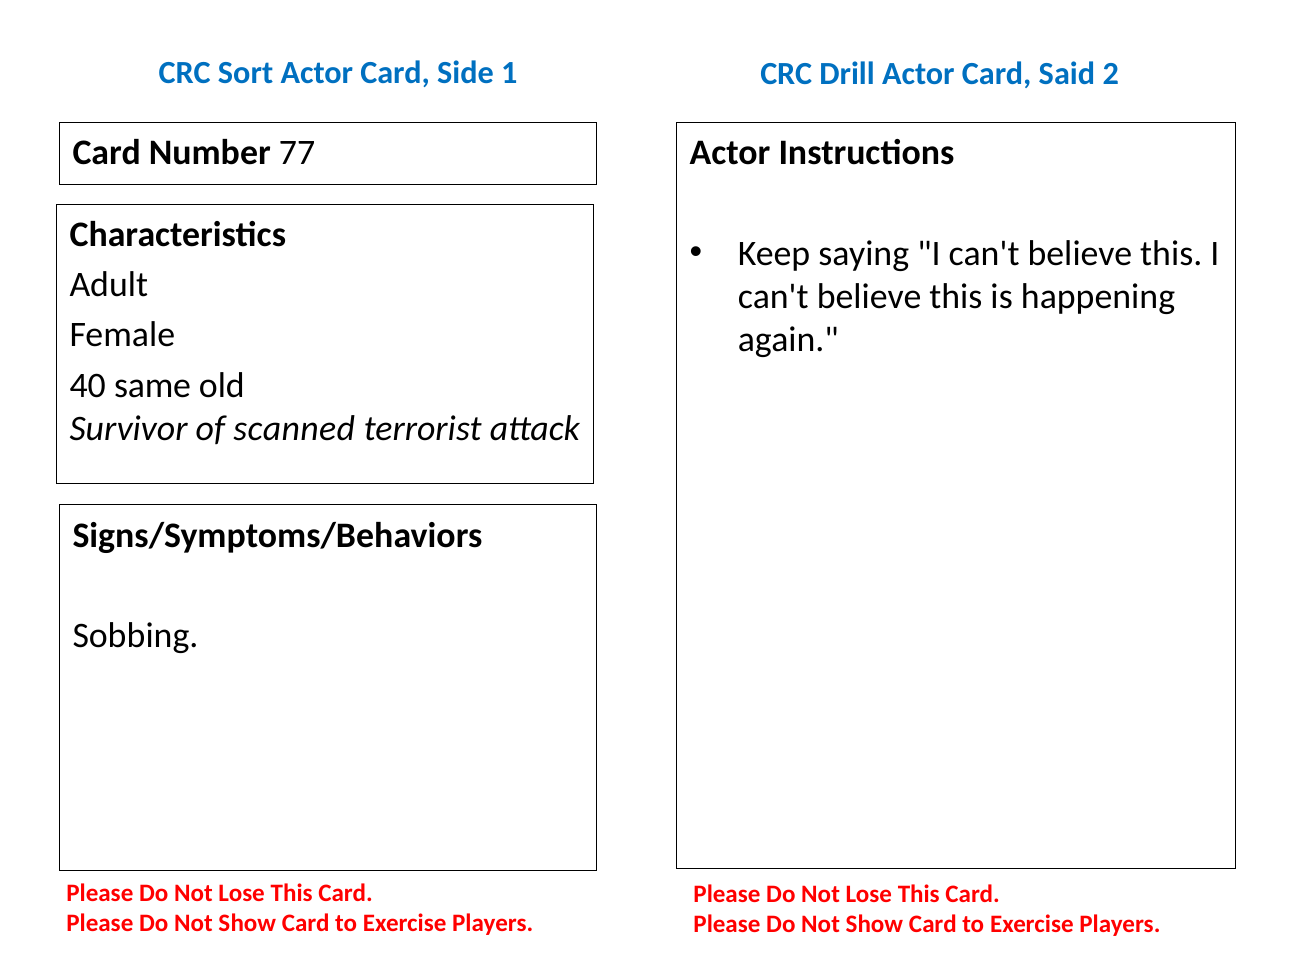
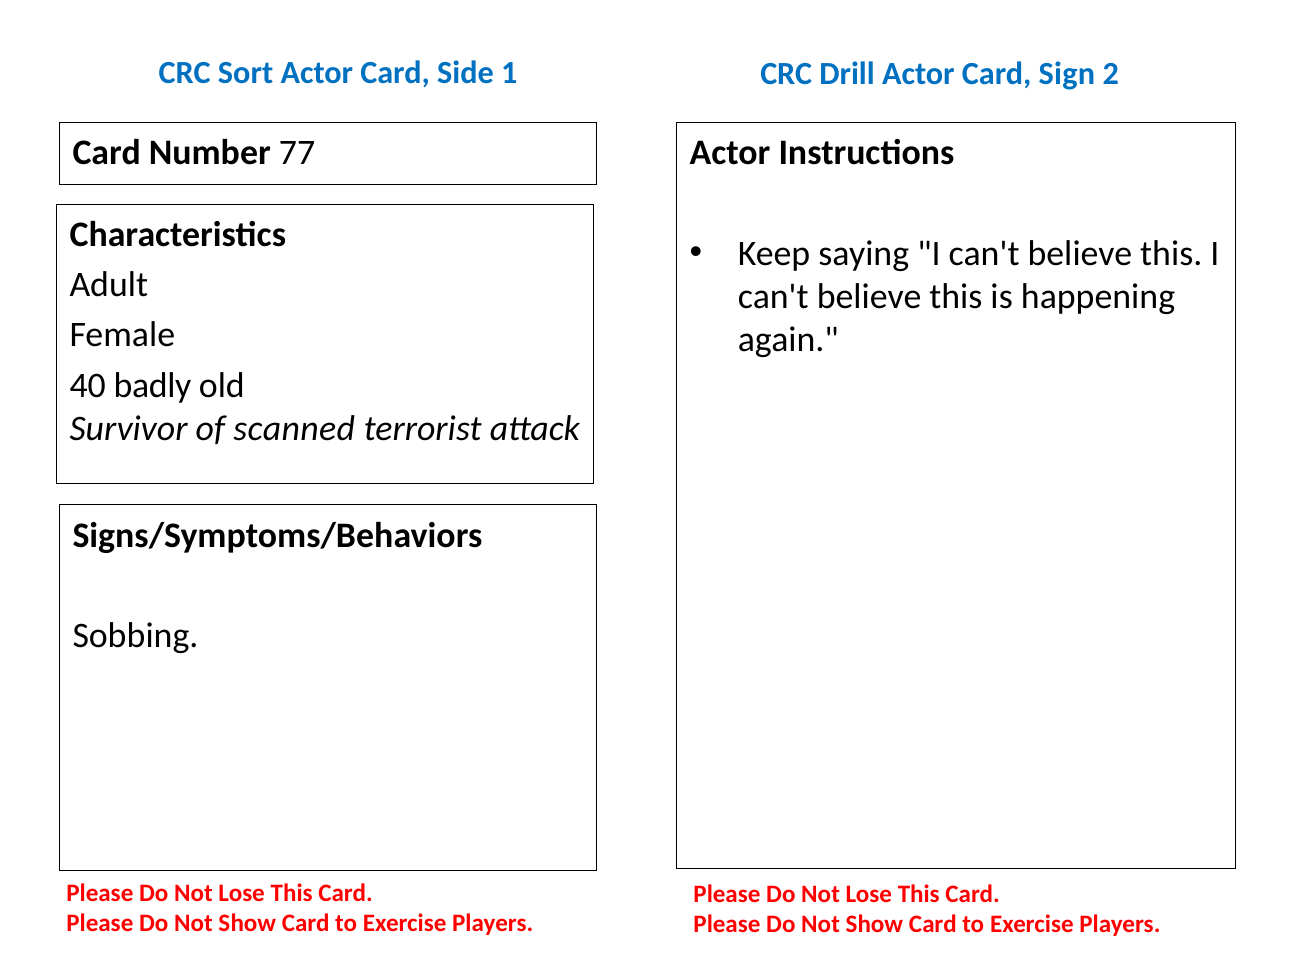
Said: Said -> Sign
same: same -> badly
